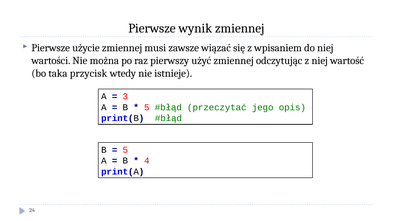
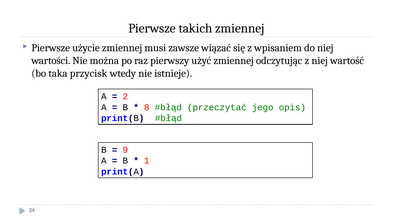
wynik: wynik -> takich
3: 3 -> 2
5 at (147, 107): 5 -> 8
5 at (125, 150): 5 -> 9
4: 4 -> 1
